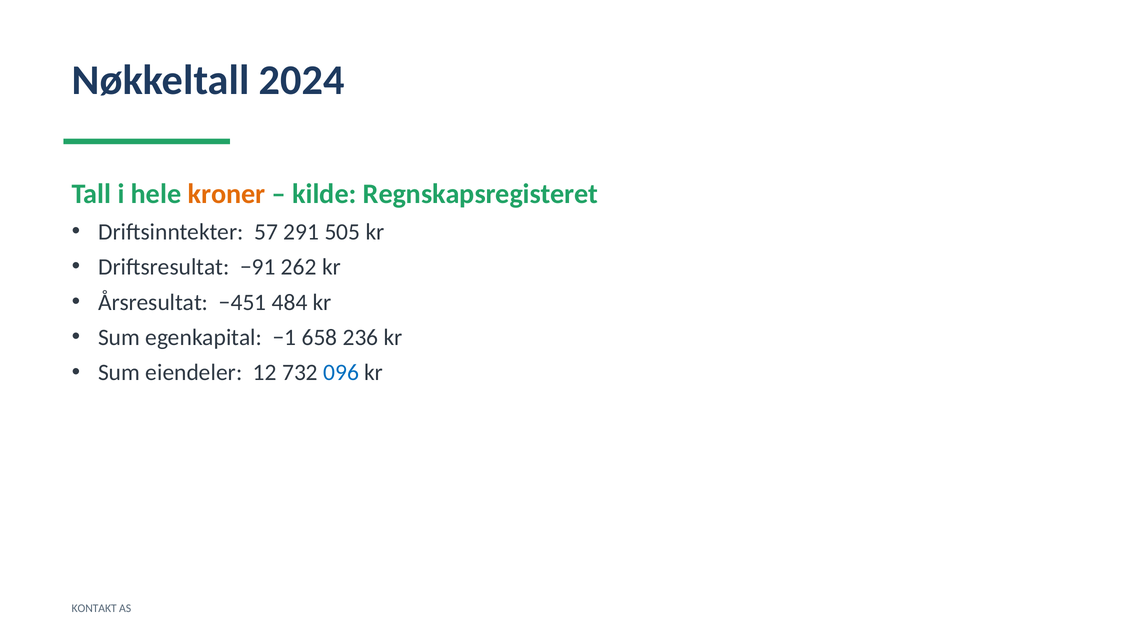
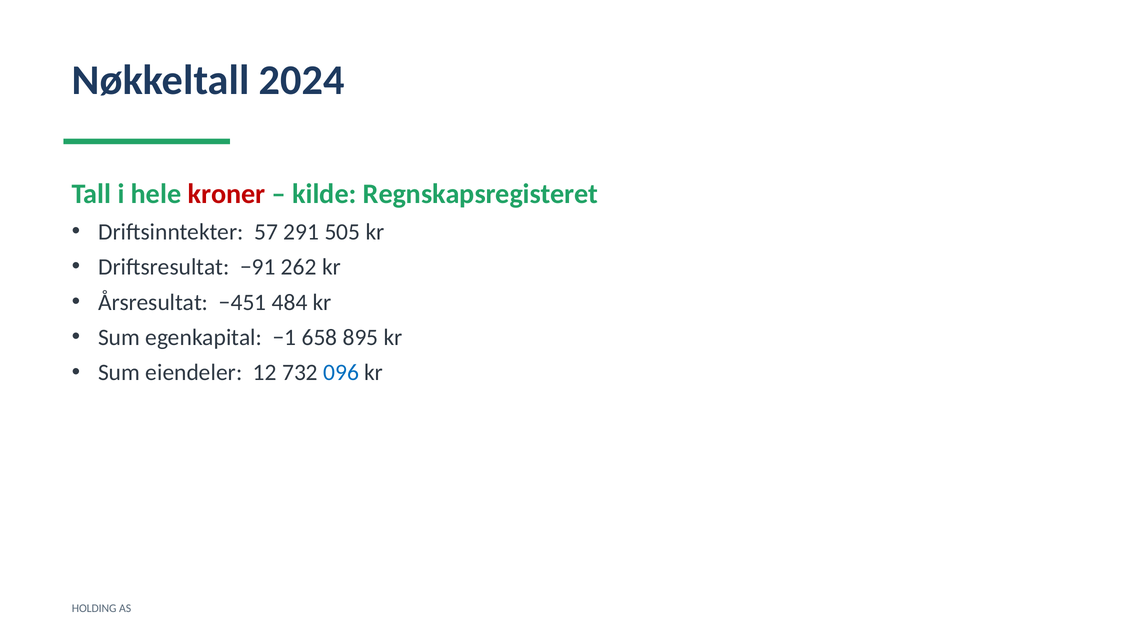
kroner colour: orange -> red
236: 236 -> 895
KONTAKT: KONTAKT -> HOLDING
